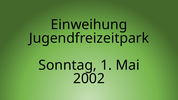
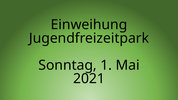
2002: 2002 -> 2021
